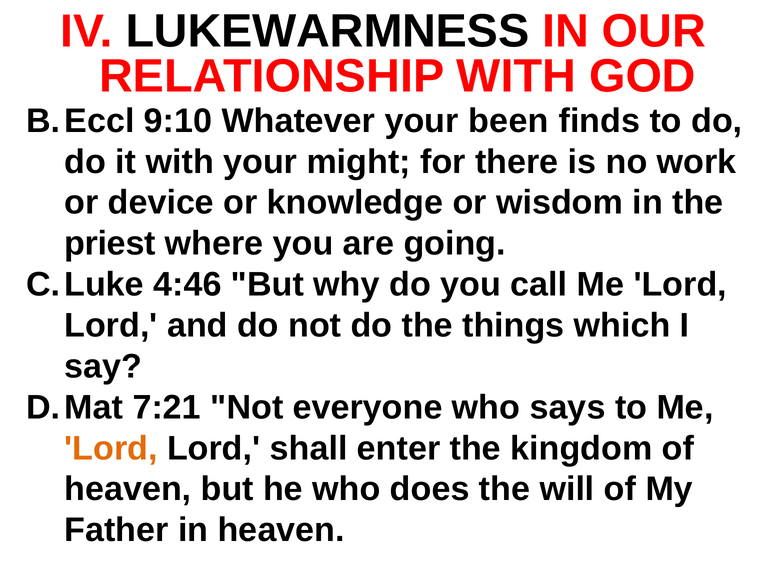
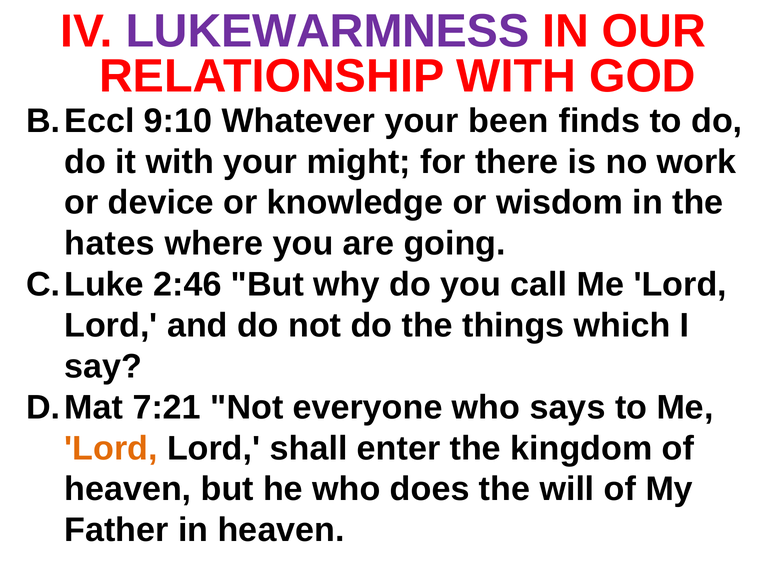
LUKEWARMNESS colour: black -> purple
priest: priest -> hates
4:46: 4:46 -> 2:46
